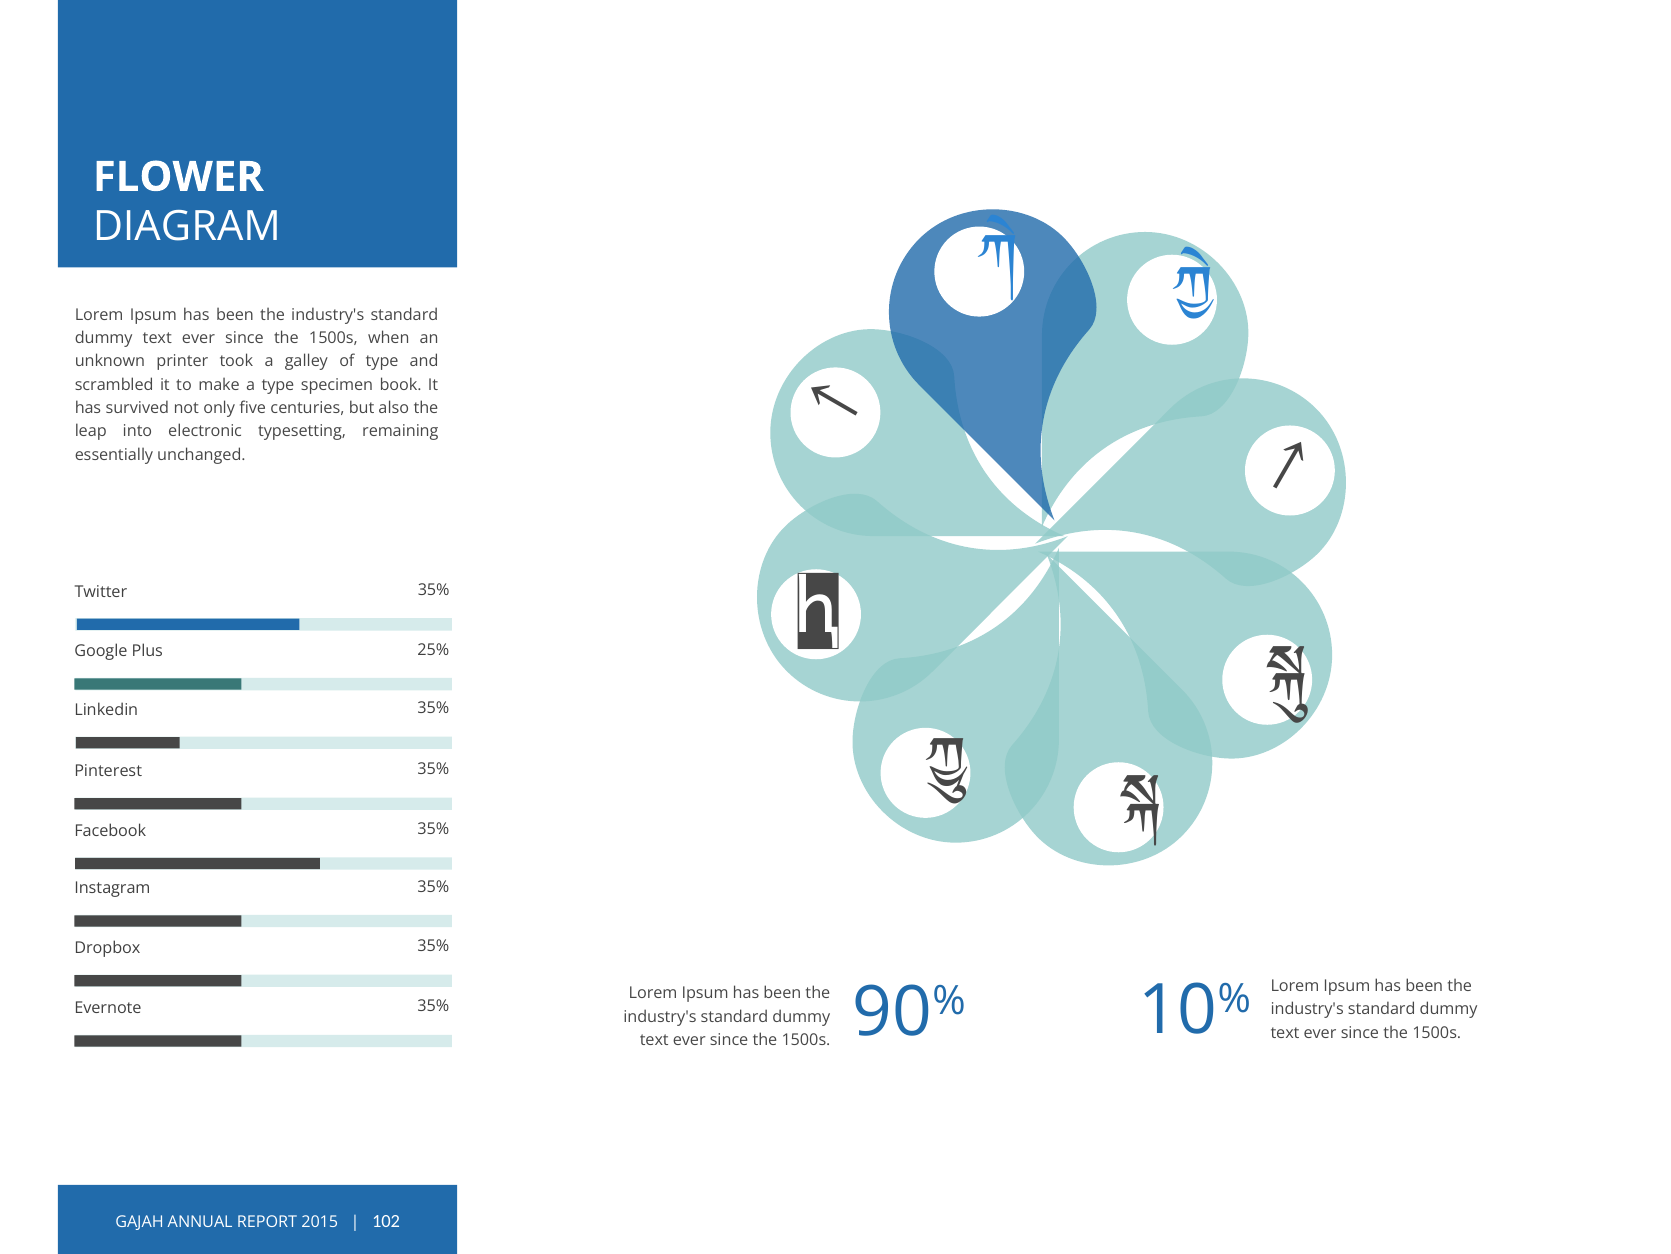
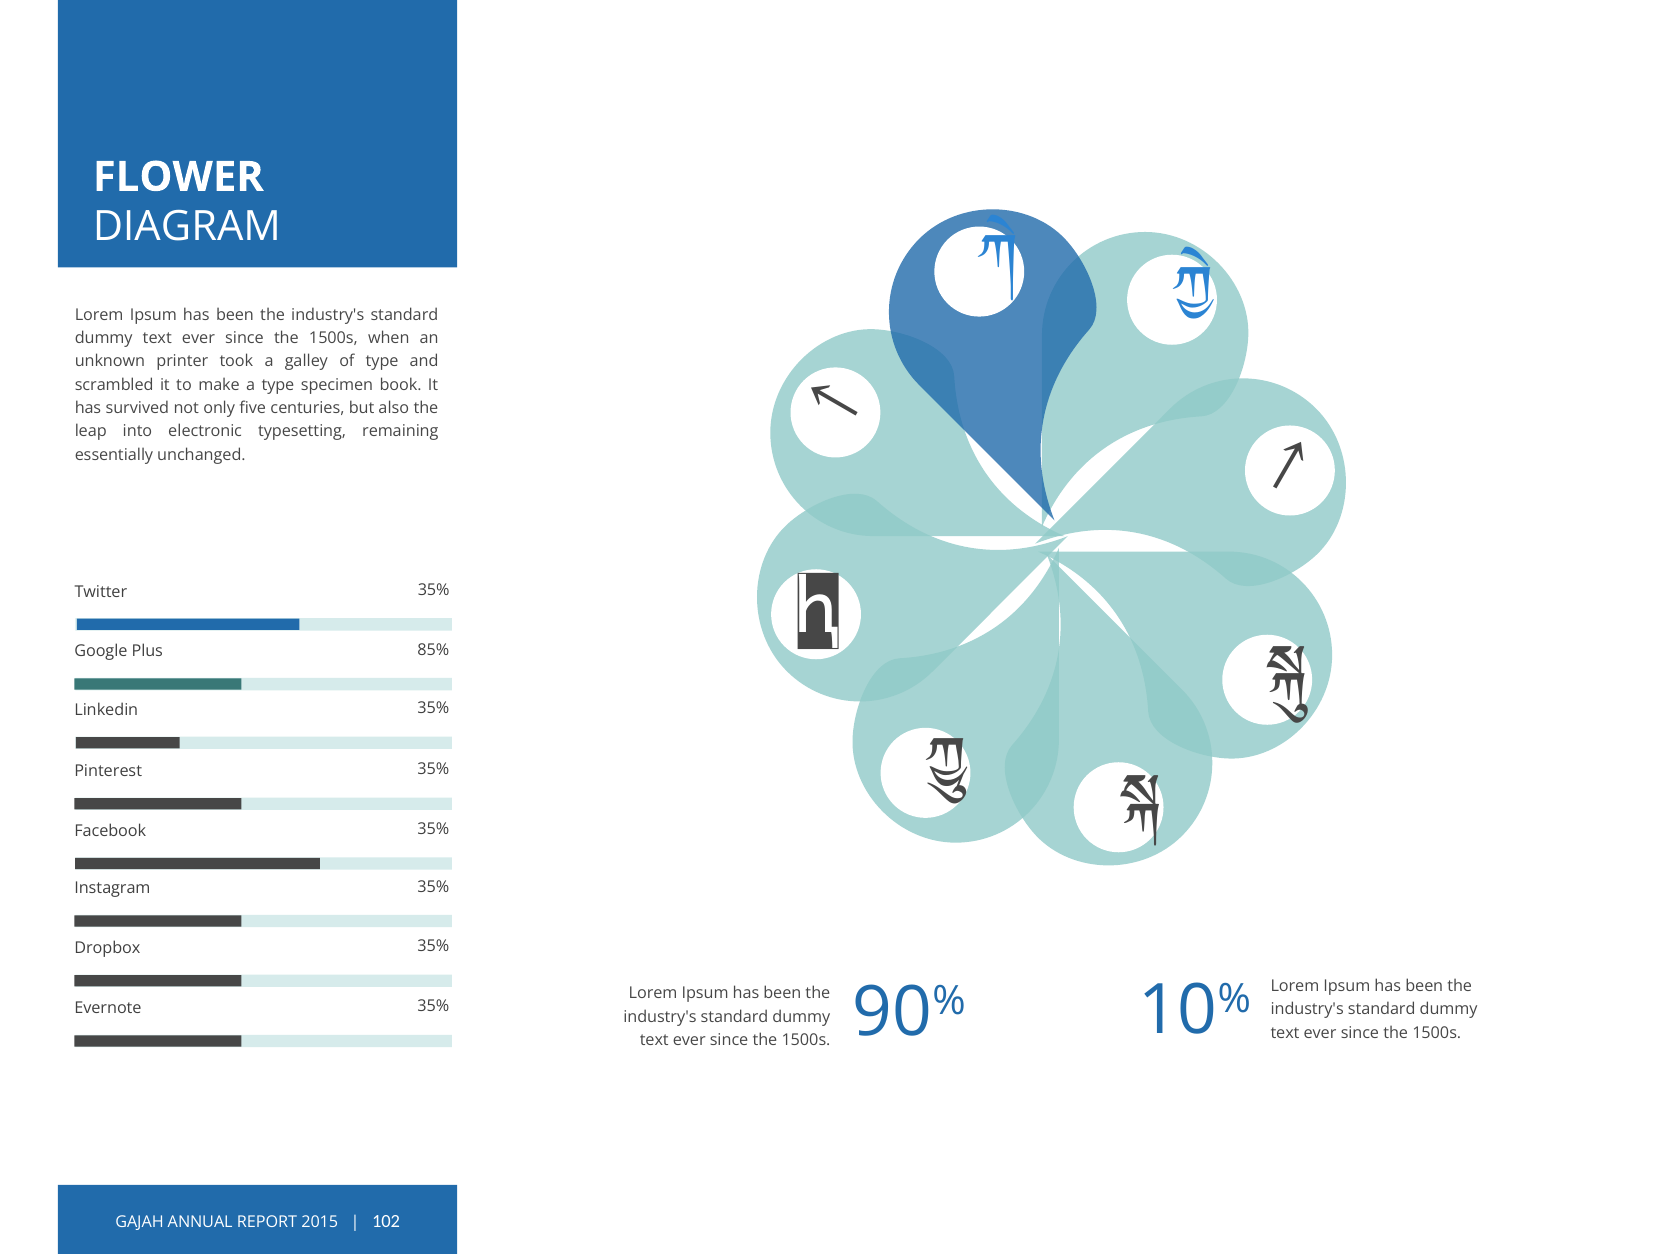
25%: 25% -> 85%
